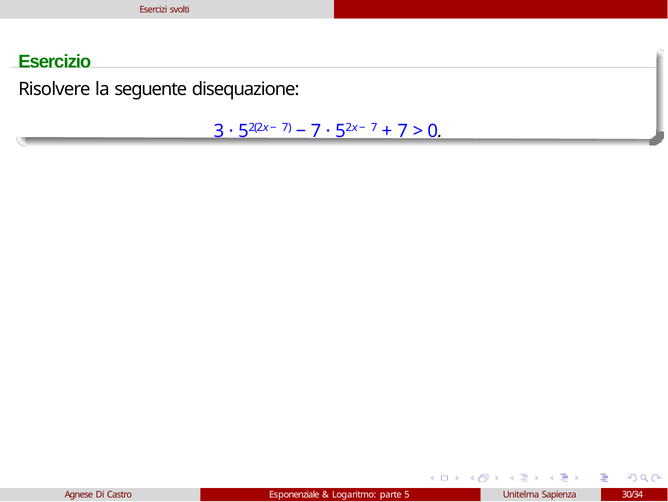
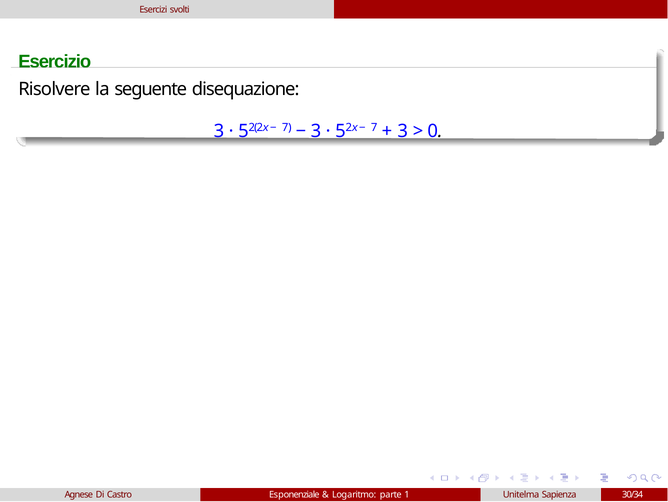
7 at (316, 131): 7 -> 3
7 at (403, 131): 7 -> 3
5: 5 -> 1
